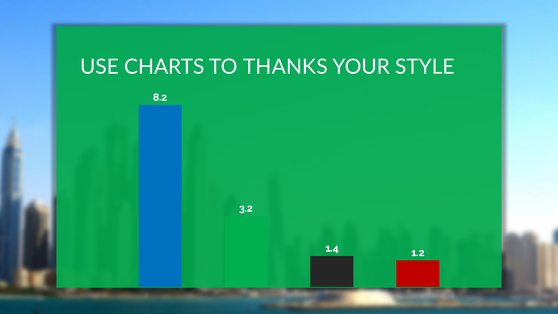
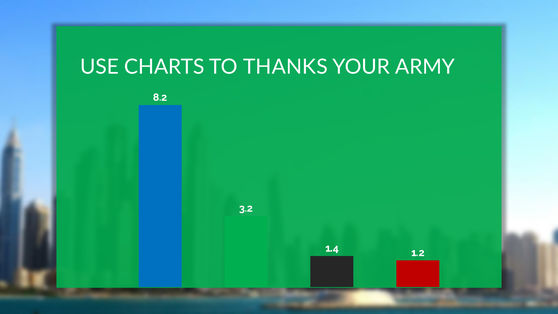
STYLE: STYLE -> ARMY
